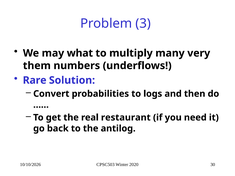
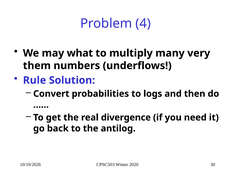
3: 3 -> 4
Rare: Rare -> Rule
restaurant: restaurant -> divergence
